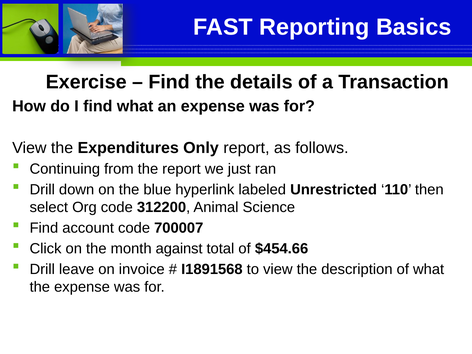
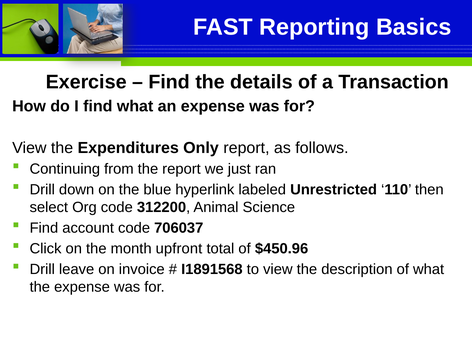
700007: 700007 -> 706037
against: against -> upfront
$454.66: $454.66 -> $450.96
